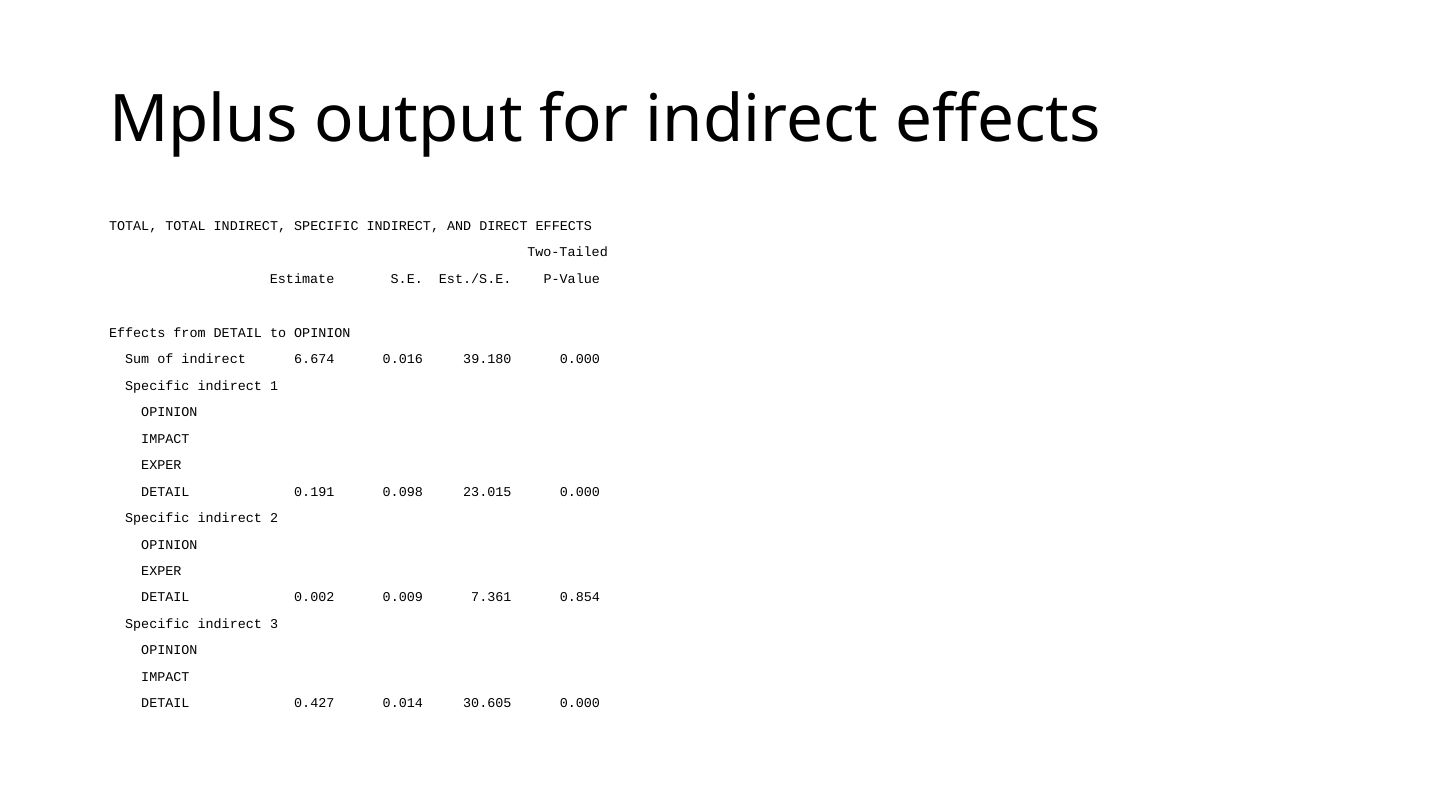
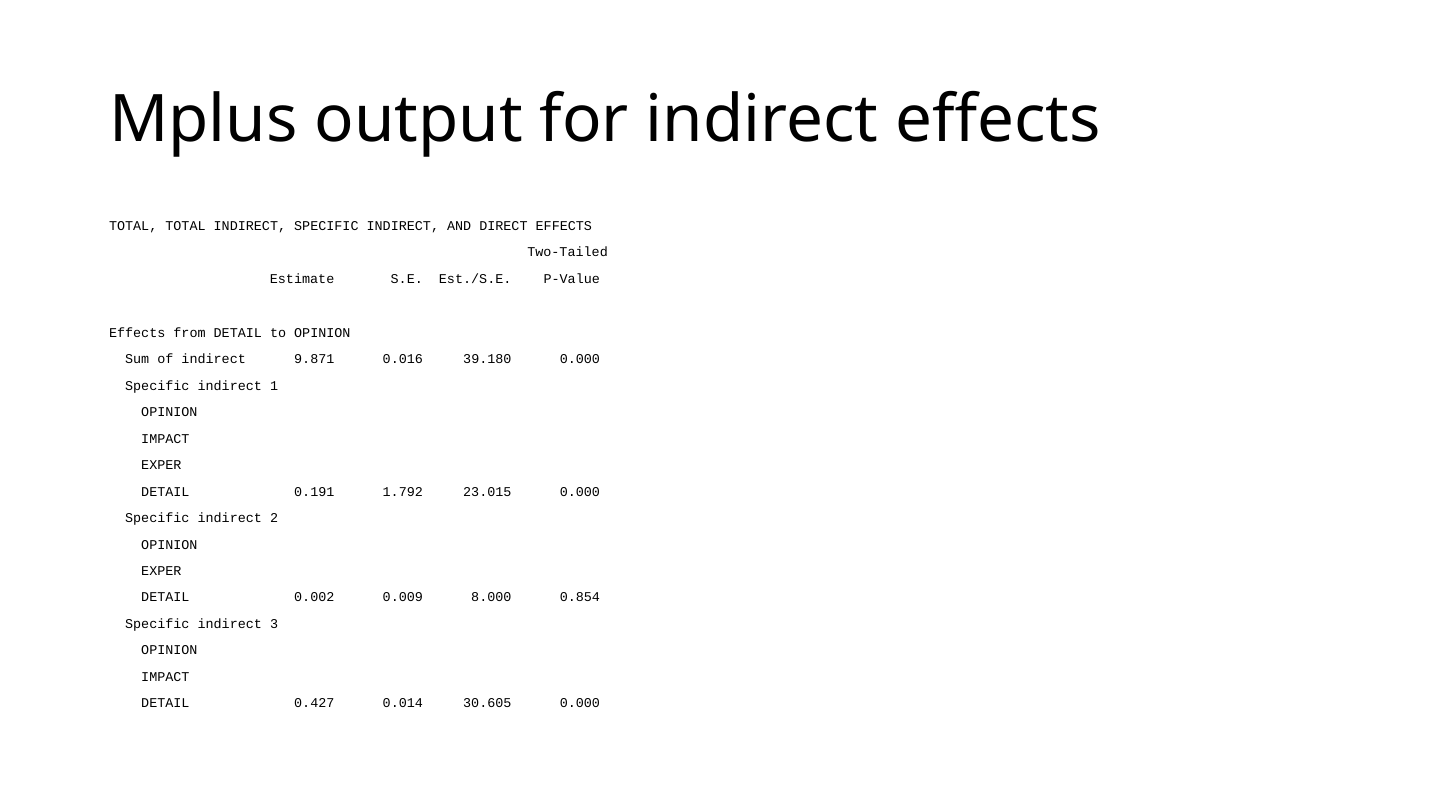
6.674: 6.674 -> 9.871
0.098: 0.098 -> 1.792
7.361: 7.361 -> 8.000
